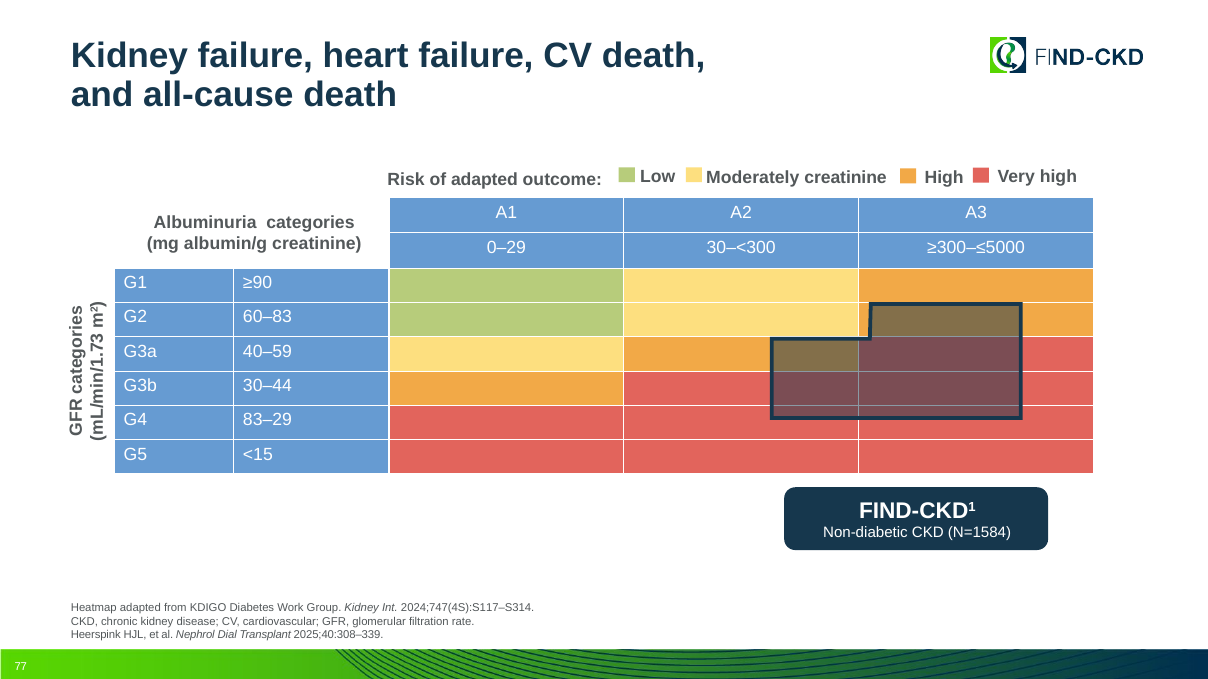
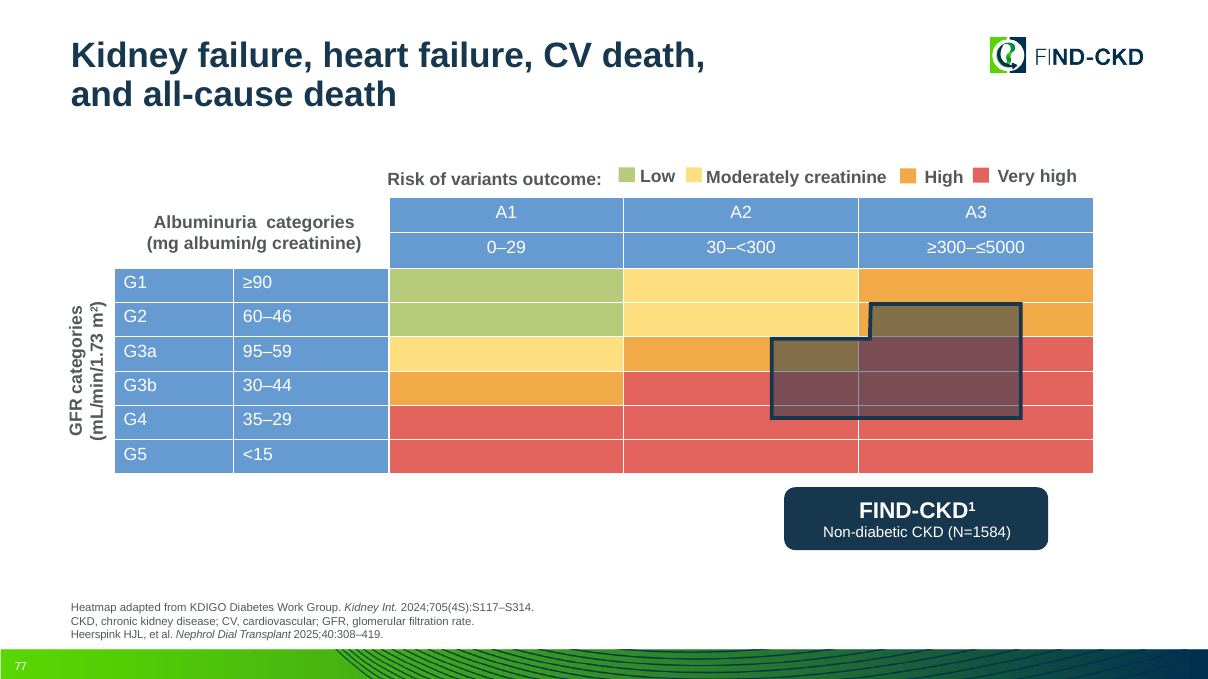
of adapted: adapted -> variants
60–83: 60–83 -> 60–46
40–59: 40–59 -> 95–59
83–29: 83–29 -> 35–29
2024;747(4S):S117–S314: 2024;747(4S):S117–S314 -> 2024;705(4S):S117–S314
2025;40:308–339: 2025;40:308–339 -> 2025;40:308–419
